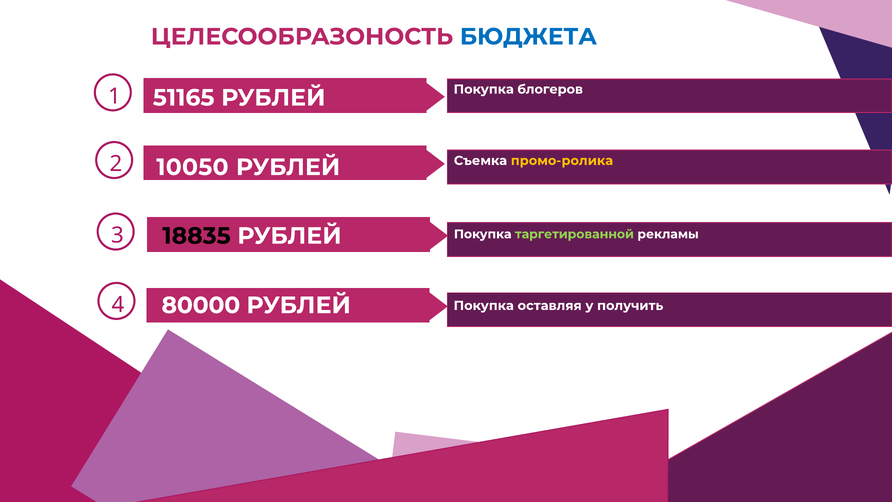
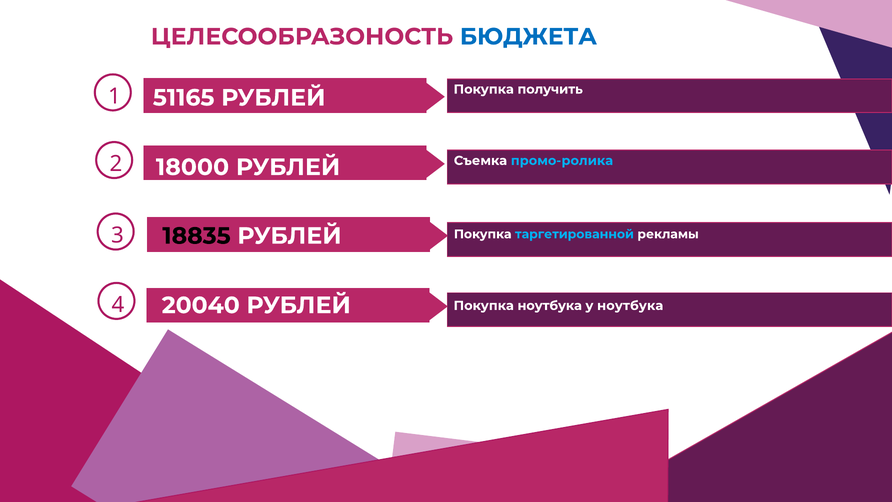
блогеров: блогеров -> получить
промо-ролика colour: yellow -> light blue
10050: 10050 -> 18000
таргетированной colour: light green -> light blue
80000: 80000 -> 20040
Покупка оставляя: оставляя -> ноутбука
у получить: получить -> ноутбука
